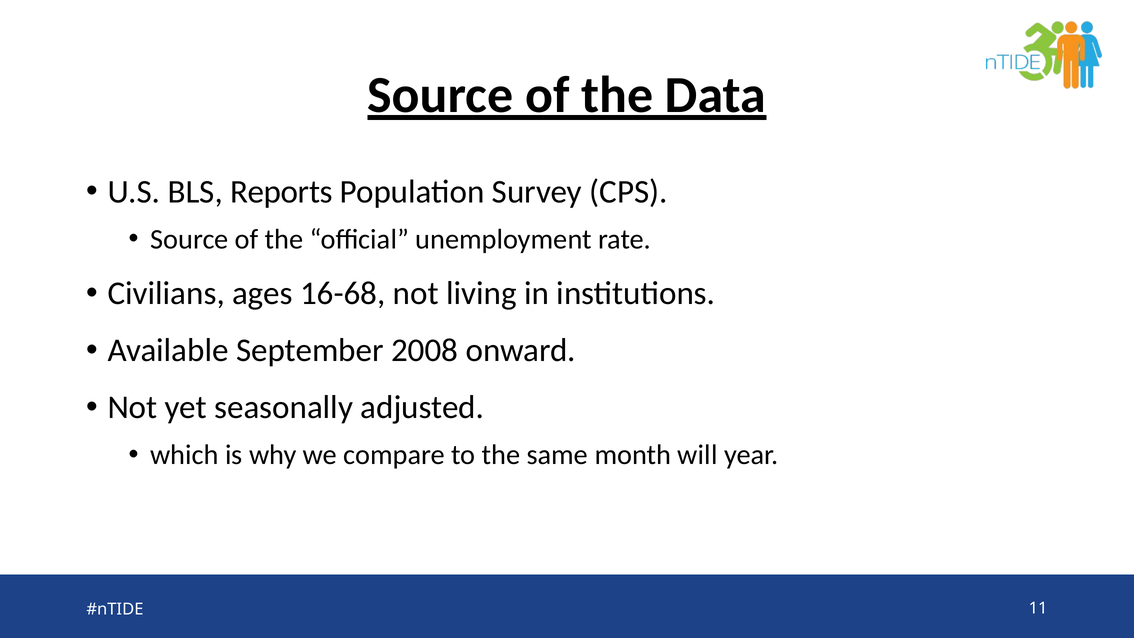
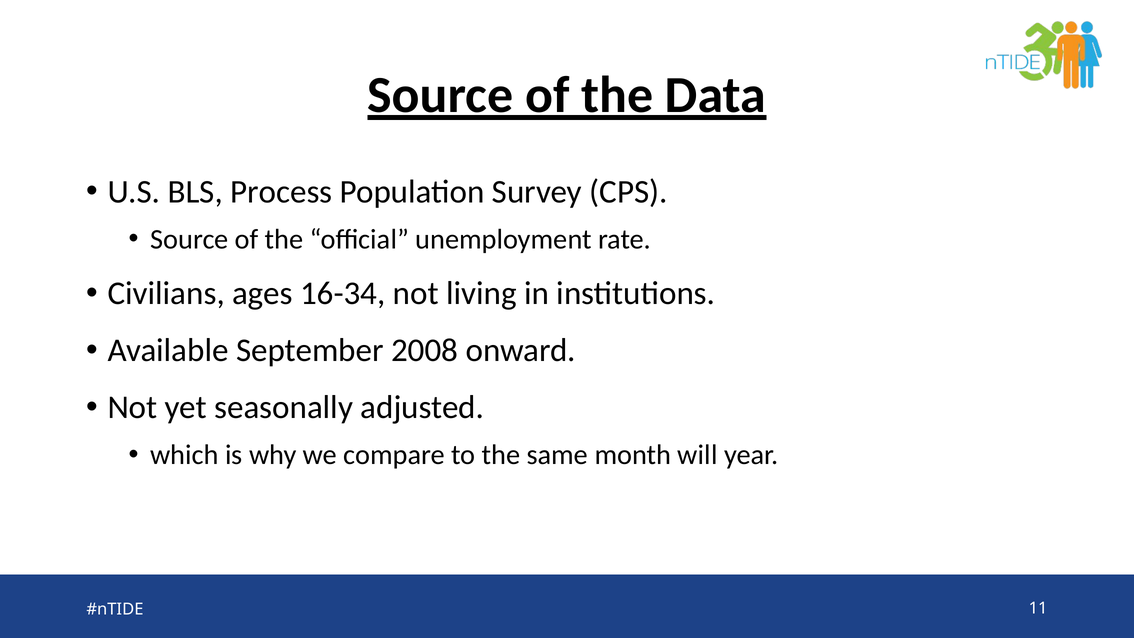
Reports: Reports -> Process
16-68: 16-68 -> 16-34
